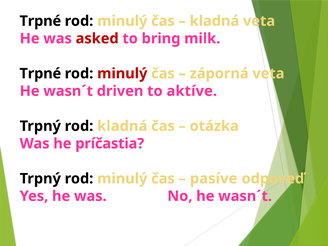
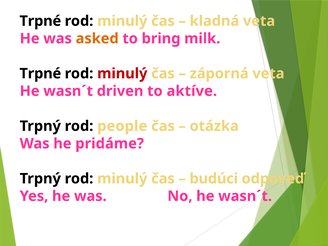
asked colour: red -> orange
rod kladná: kladná -> people
príčastia: príčastia -> pridáme
pasíve: pasíve -> budúci
